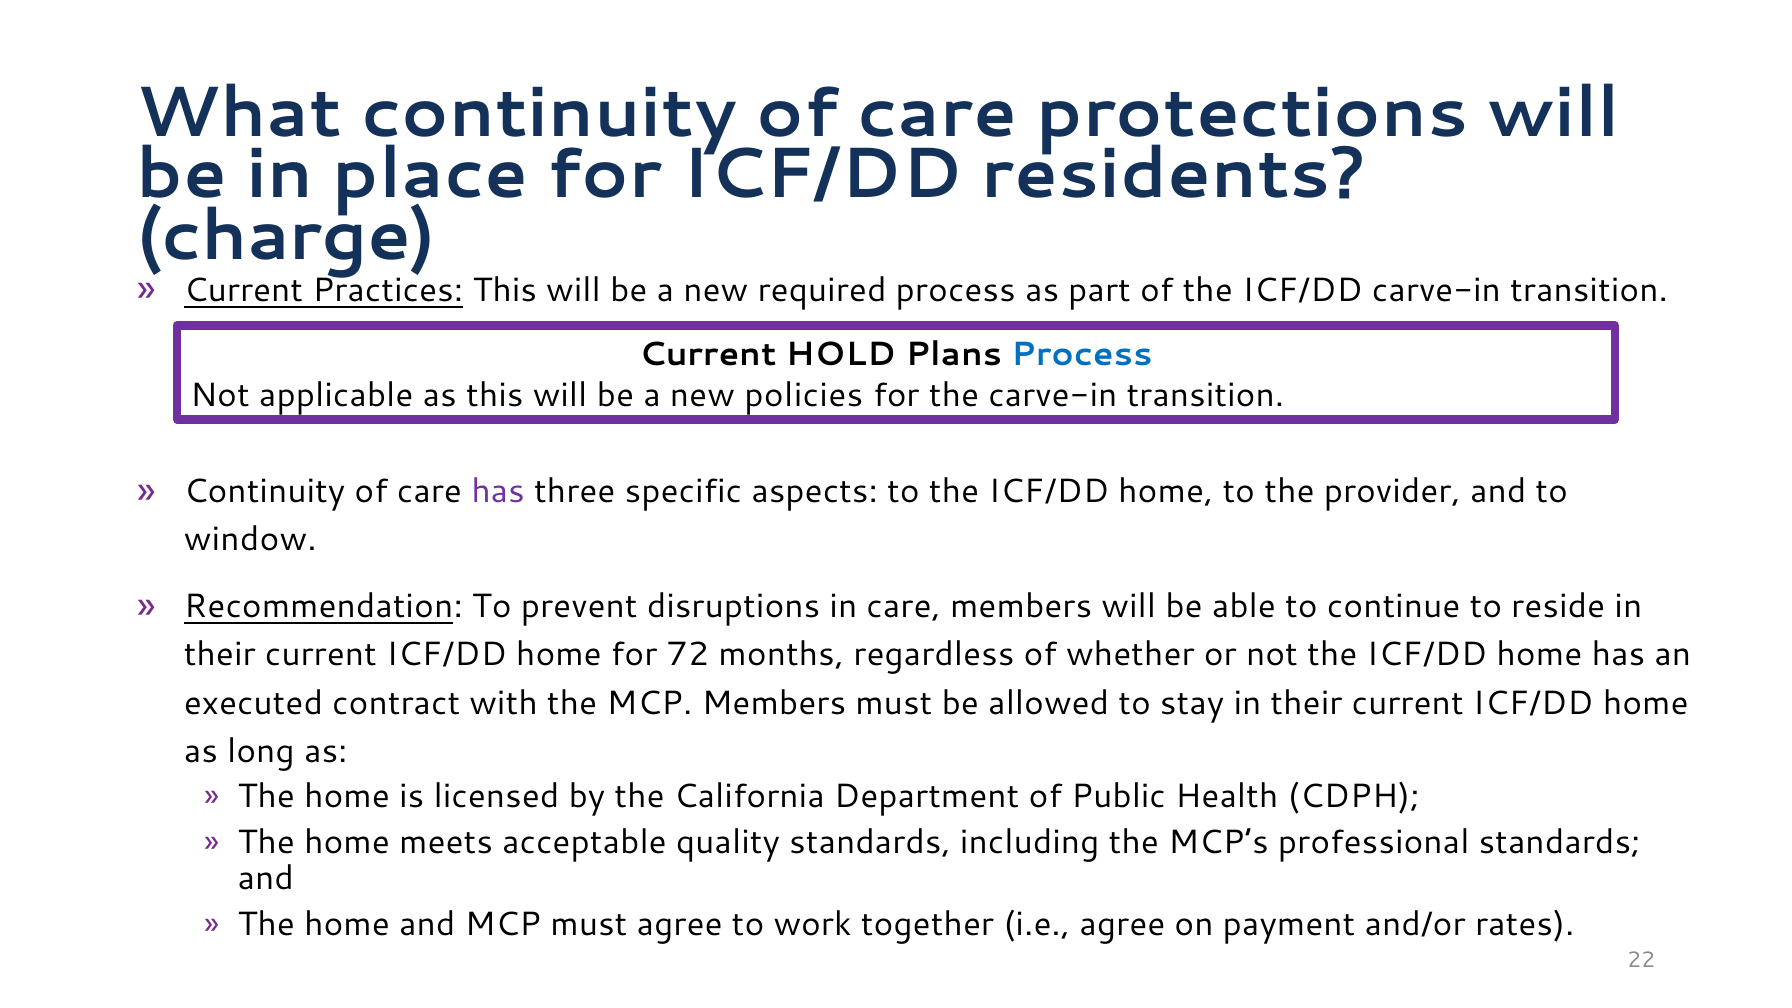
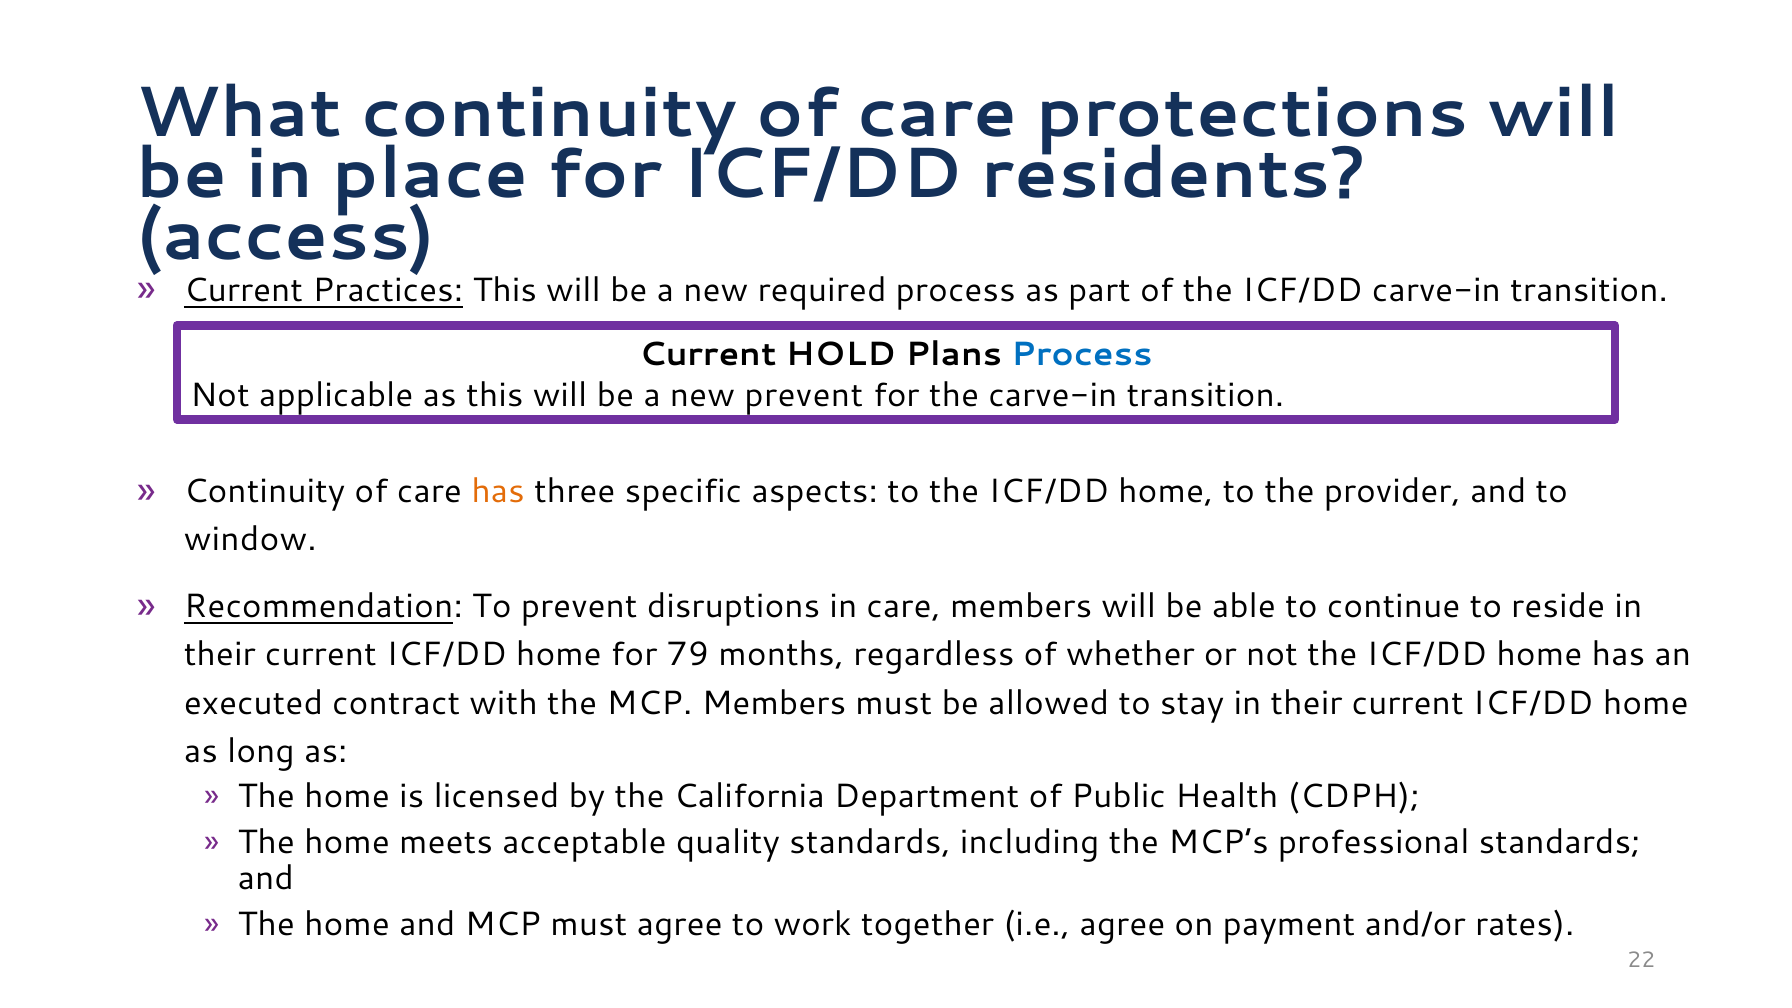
charge: charge -> access
new policies: policies -> prevent
has at (498, 491) colour: purple -> orange
72: 72 -> 79
